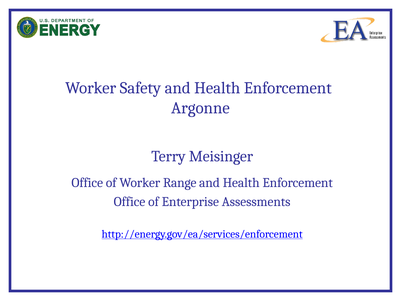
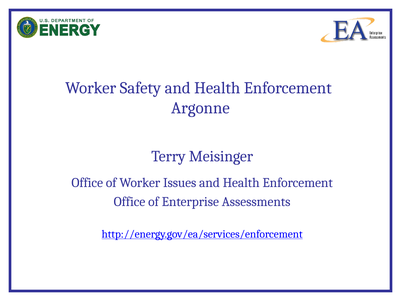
Range: Range -> Issues
